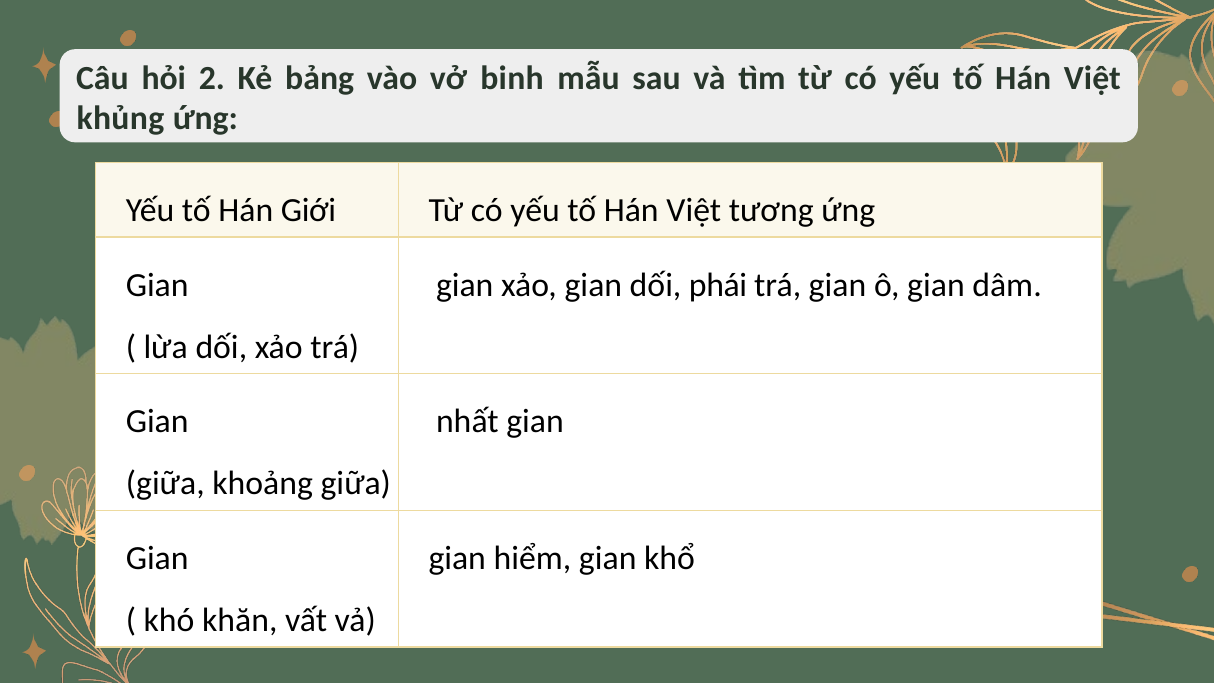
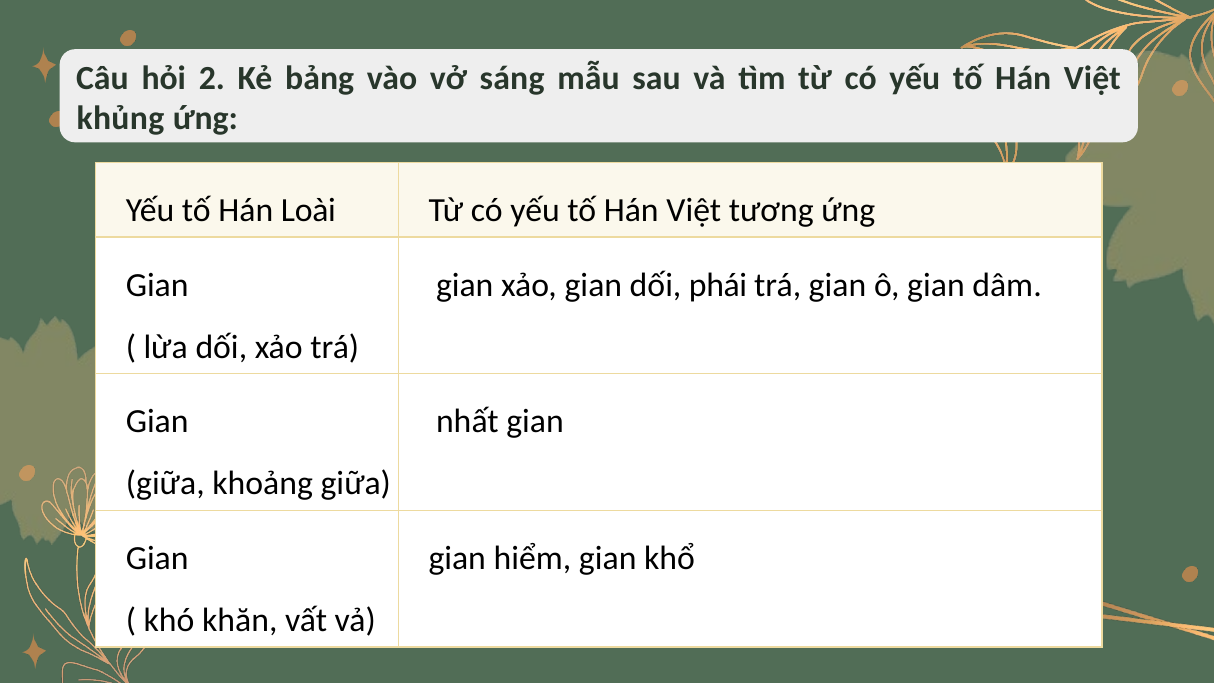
binh: binh -> sáng
Giới: Giới -> Loài
